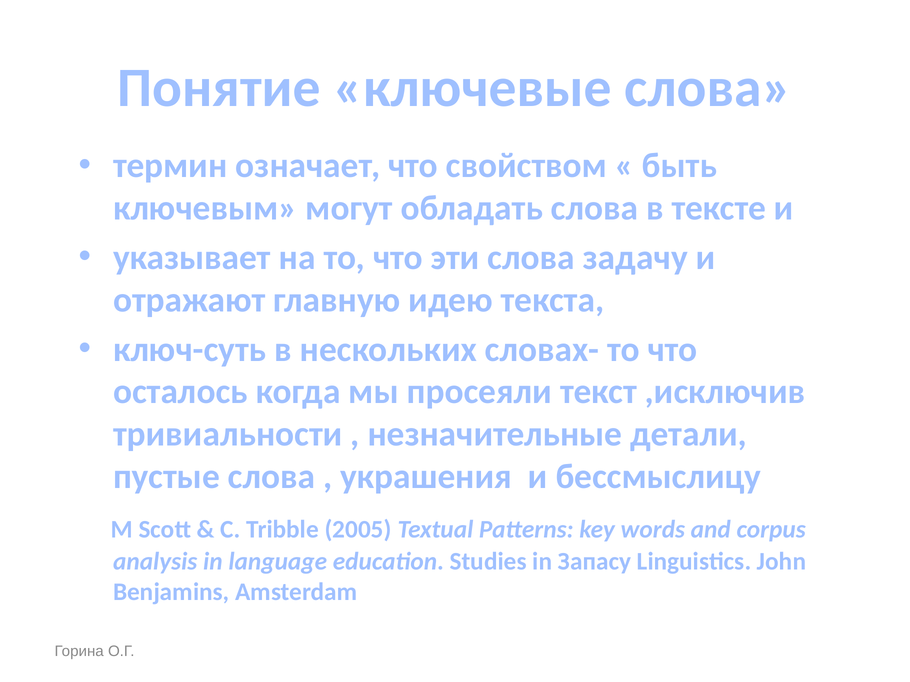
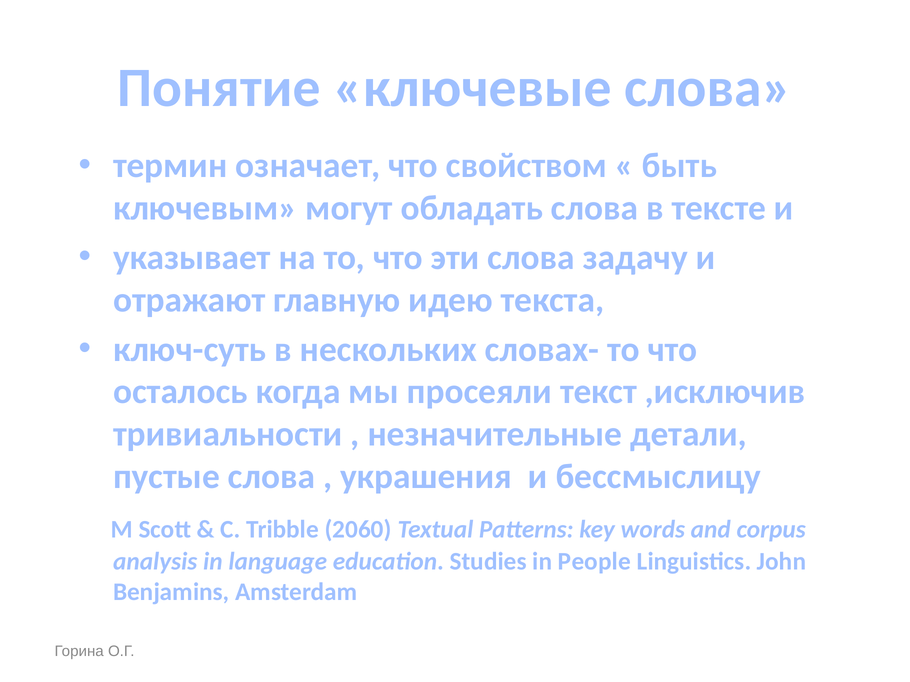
2005: 2005 -> 2060
Запасу: Запасу -> People
